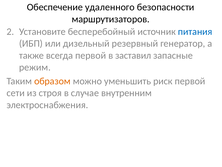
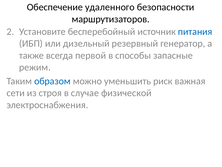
заставил: заставил -> способы
образом colour: orange -> blue
риск первой: первой -> важная
внутренним: внутренним -> физической
